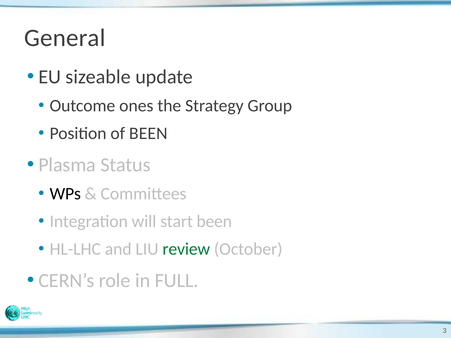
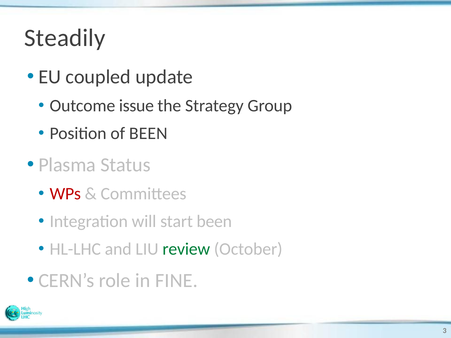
General: General -> Steadily
sizeable: sizeable -> coupled
ones: ones -> issue
WPs colour: black -> red
FULL: FULL -> FINE
